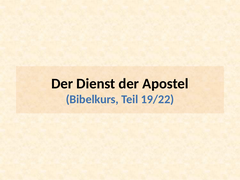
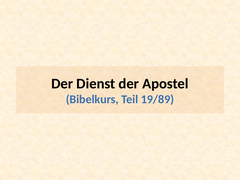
19/22: 19/22 -> 19/89
